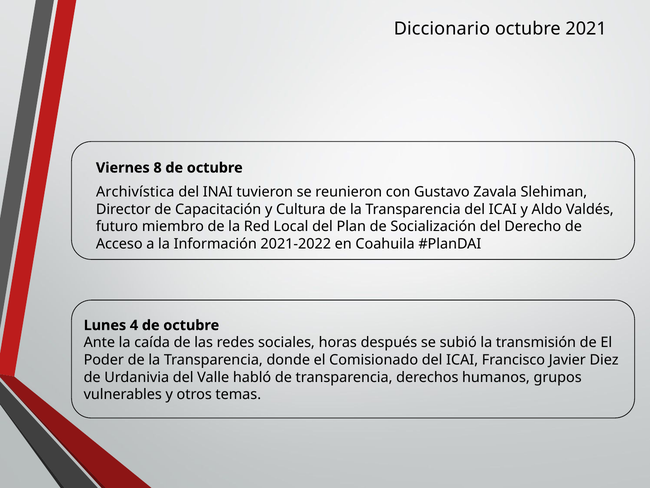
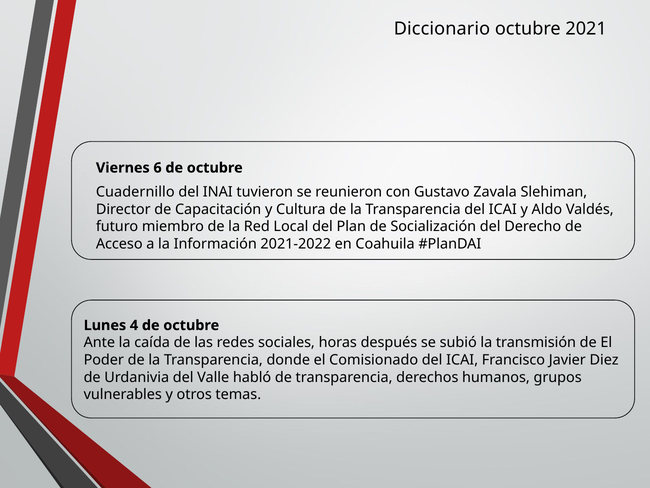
8: 8 -> 6
Archivística: Archivística -> Cuadernillo
